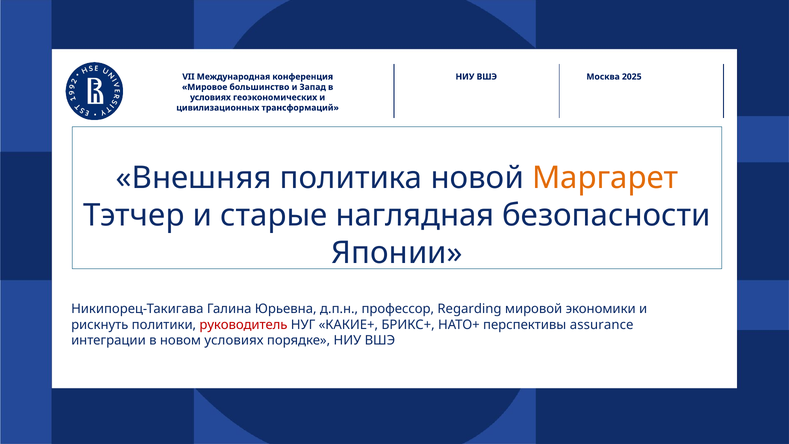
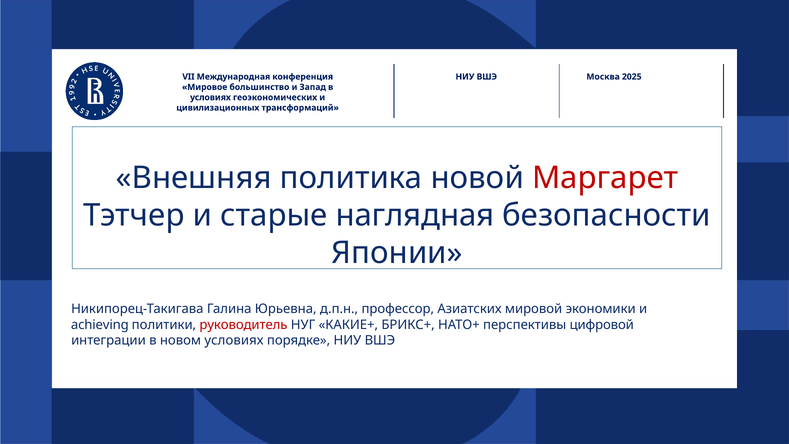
Маргарет colour: orange -> red
Regarding: Regarding -> Азиатских
рискнуть: рискнуть -> achieving
assurance: assurance -> цифровой
